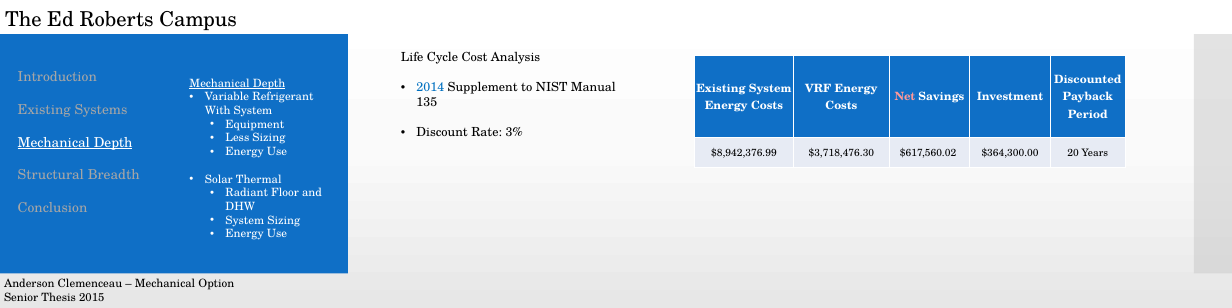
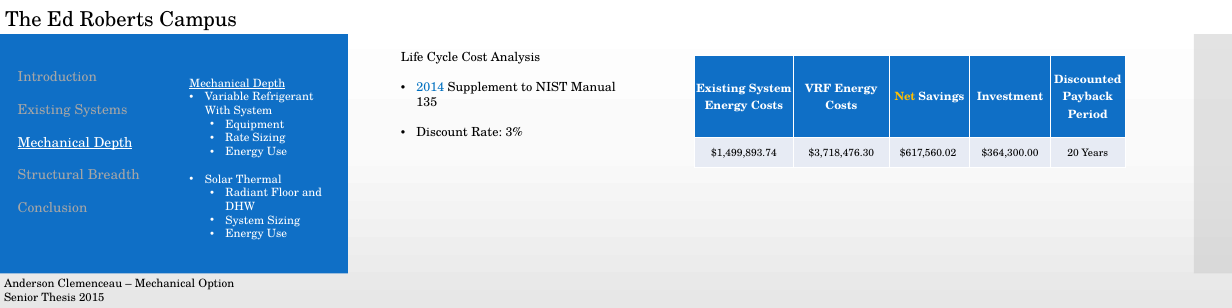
Net colour: pink -> yellow
Less at (237, 138): Less -> Rate
$8,942,376.99: $8,942,376.99 -> $1,499,893.74
